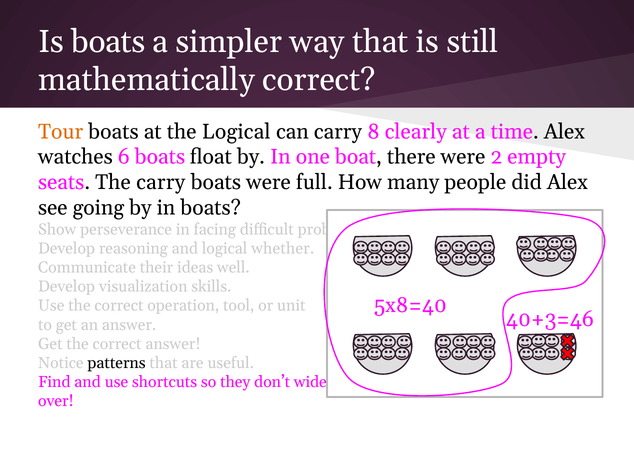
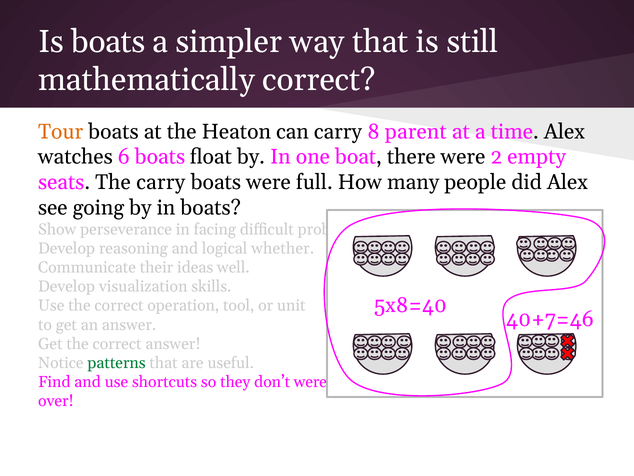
the Logical: Logical -> Heaton
clearly: clearly -> parent
40+3=46: 40+3=46 -> 40+7=46
patterns colour: black -> green
don’t wide: wide -> were
